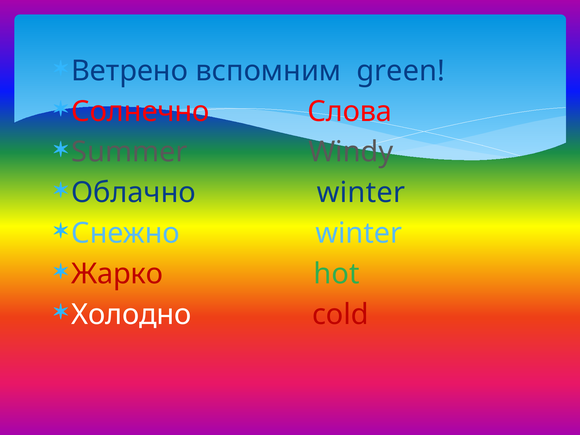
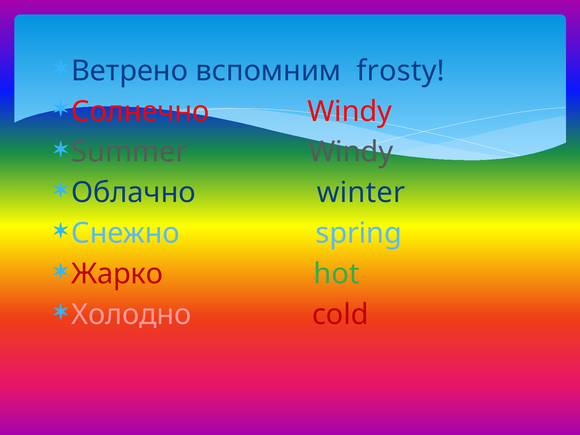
green: green -> frosty
Солнечно Слова: Слова -> Windy
Снежно winter: winter -> spring
Холодно colour: white -> pink
